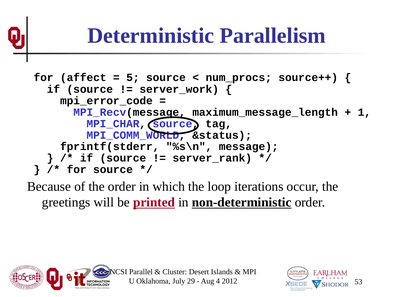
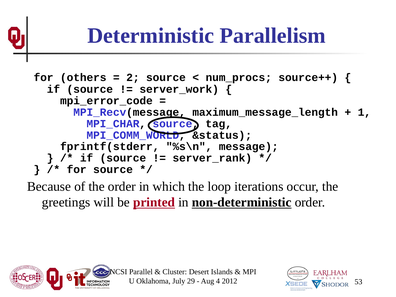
affect: affect -> others
5: 5 -> 2
